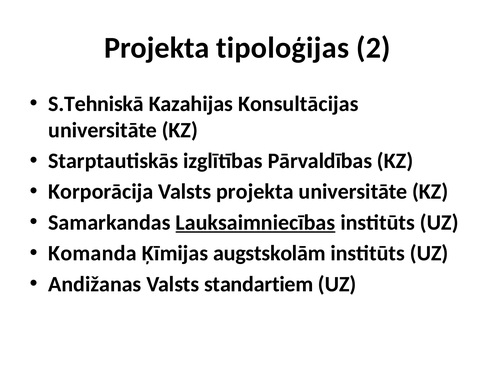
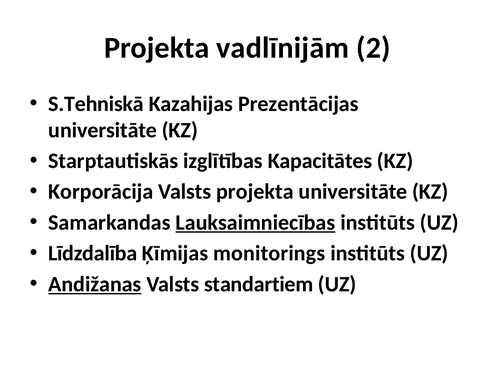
tipoloģijas: tipoloģijas -> vadlīnijām
Konsultācijas: Konsultācijas -> Prezentācijas
Pārvaldības: Pārvaldības -> Kapacitātes
Komanda: Komanda -> Līdzdalība
augstskolām: augstskolām -> monitorings
Andižanas underline: none -> present
